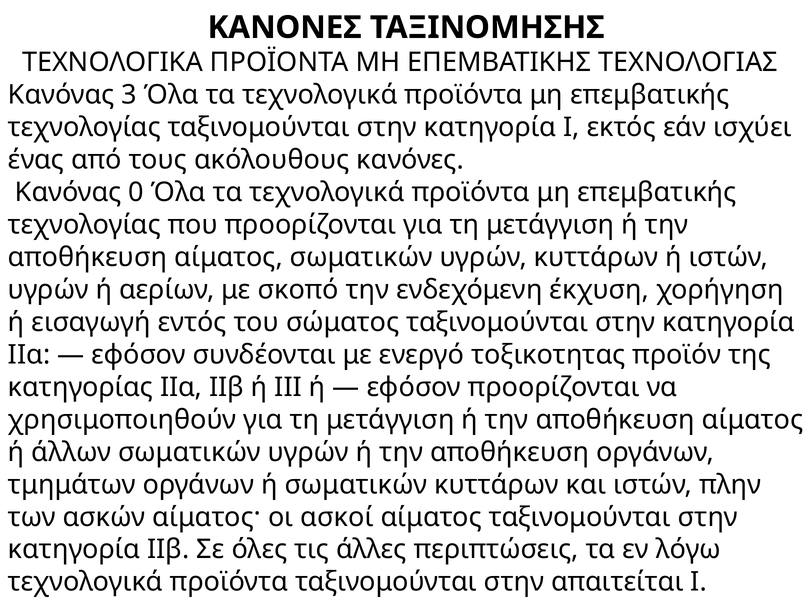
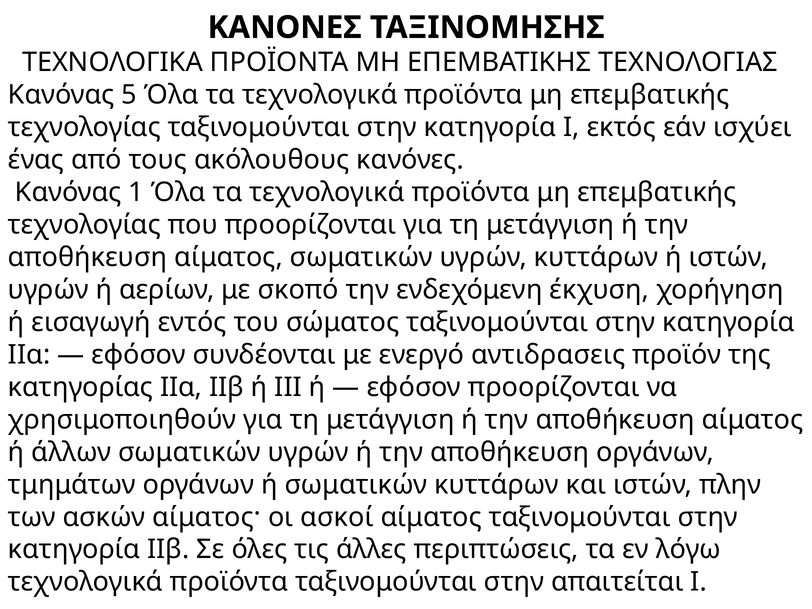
3: 3 -> 5
0: 0 -> 1
τοξικοτητας: τοξικοτητας -> αντιδρασεις
